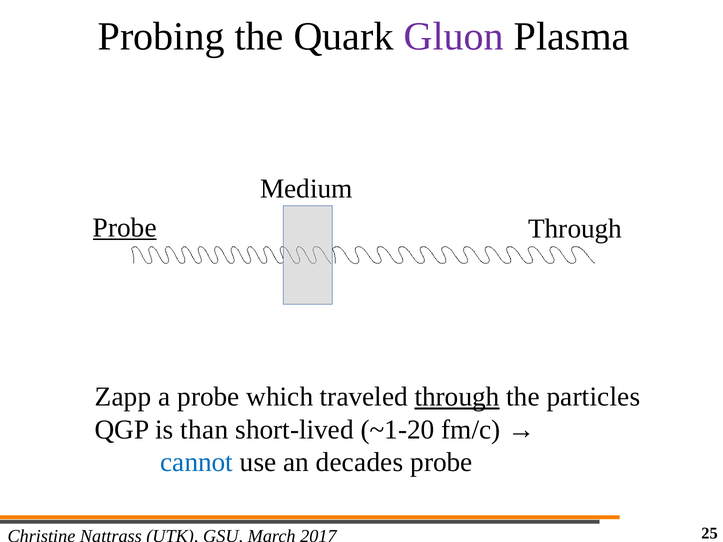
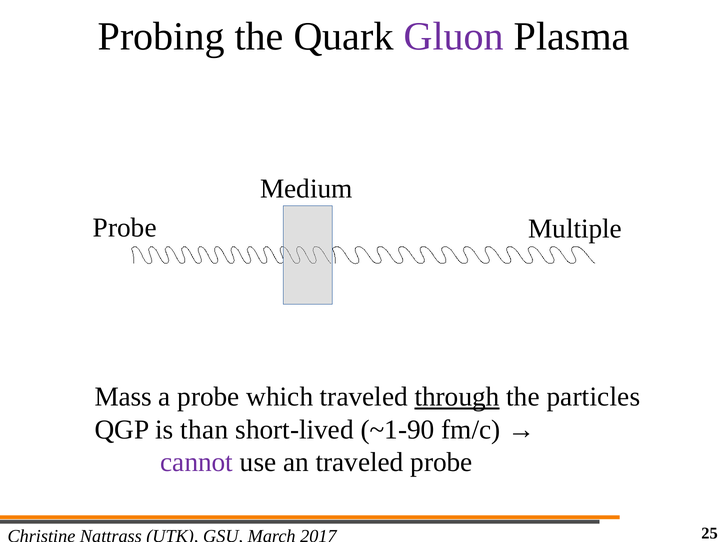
Probe at (125, 228) underline: present -> none
Through at (575, 229): Through -> Multiple
Zapp: Zapp -> Mass
~1-20: ~1-20 -> ~1-90
cannot colour: blue -> purple
an decades: decades -> traveled
